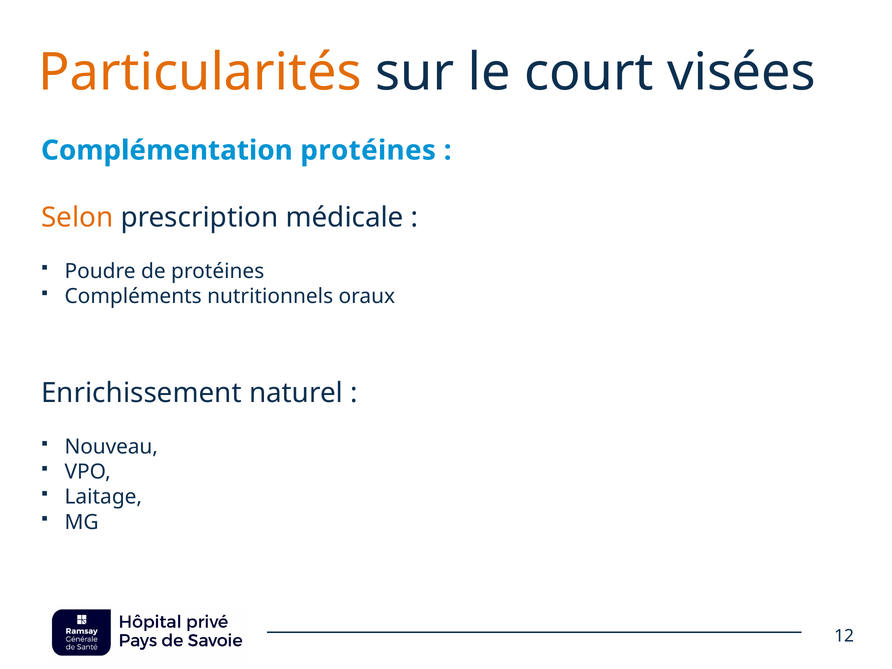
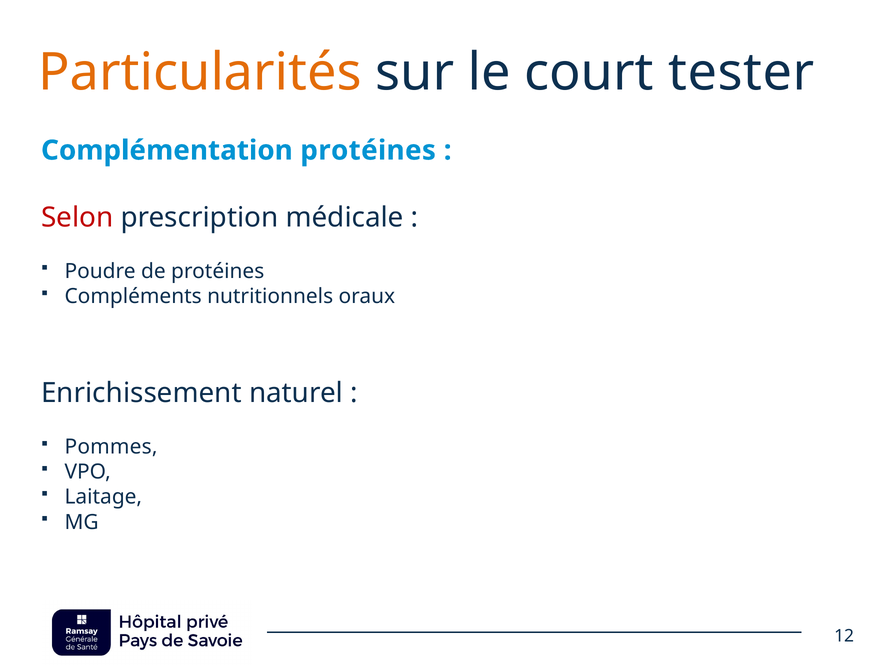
visées: visées -> tester
Selon colour: orange -> red
Nouveau: Nouveau -> Pommes
